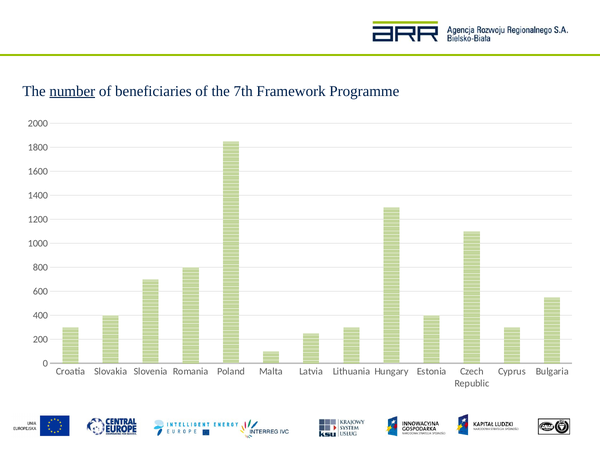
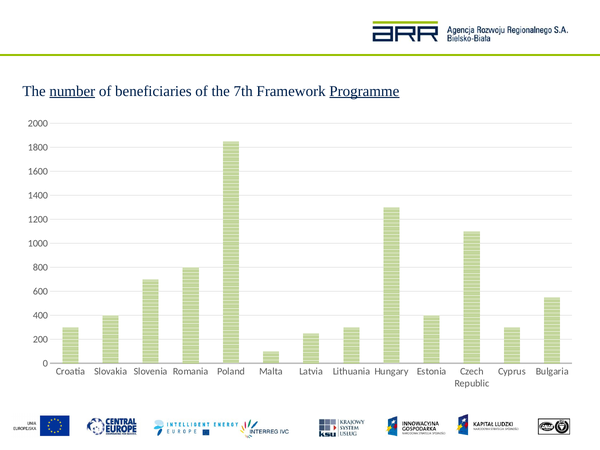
Programme underline: none -> present
